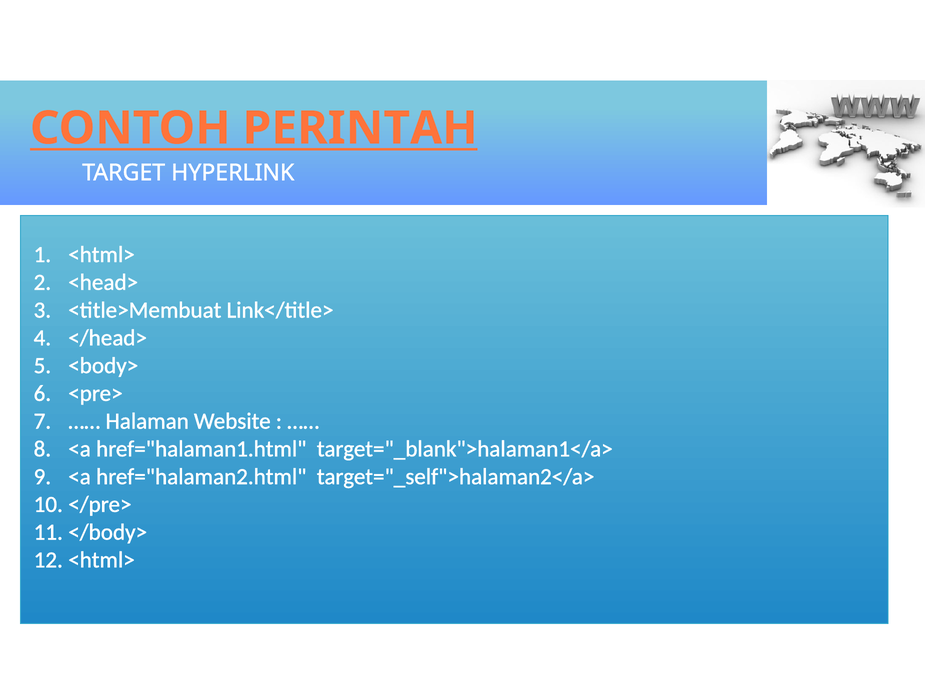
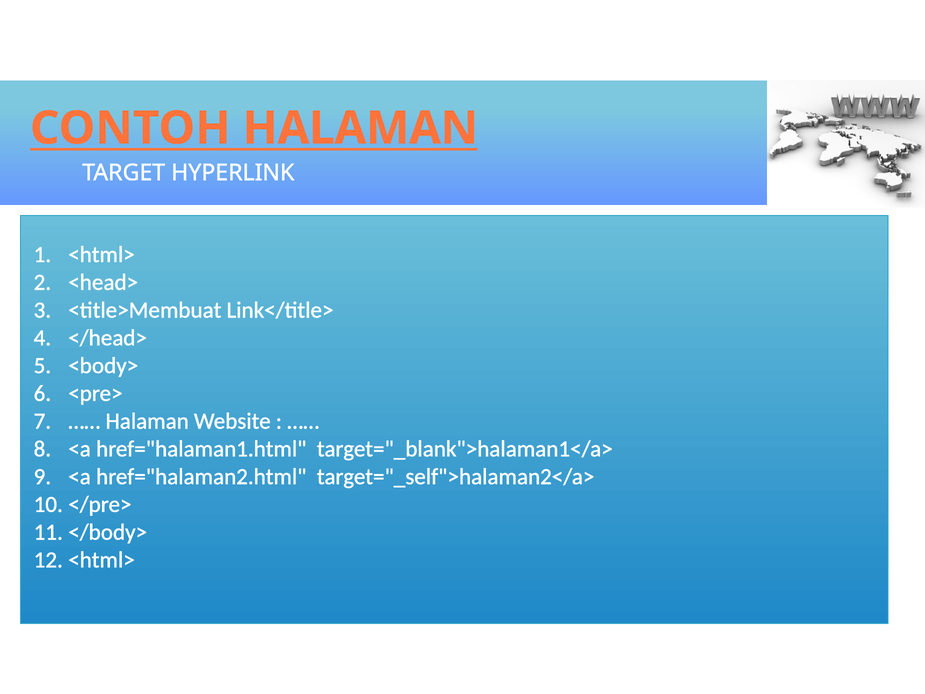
CONTOH PERINTAH: PERINTAH -> HALAMAN
